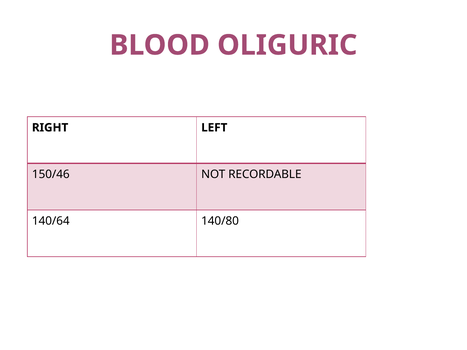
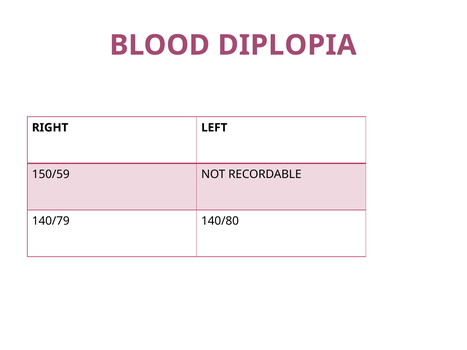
OLIGURIC: OLIGURIC -> DIPLOPIA
150/46: 150/46 -> 150/59
140/64: 140/64 -> 140/79
